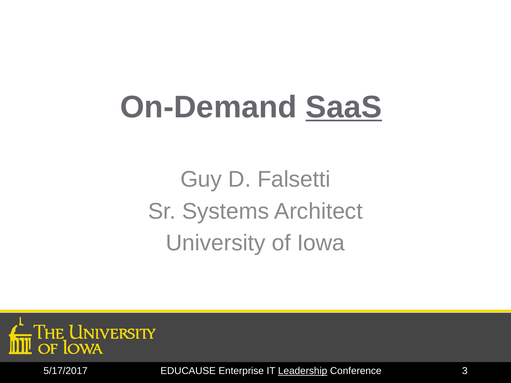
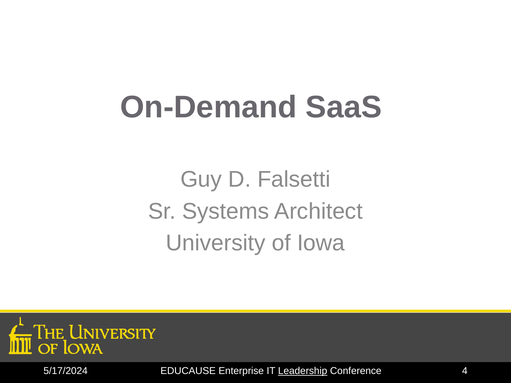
SaaS underline: present -> none
5/17/2017: 5/17/2017 -> 5/17/2024
3: 3 -> 4
